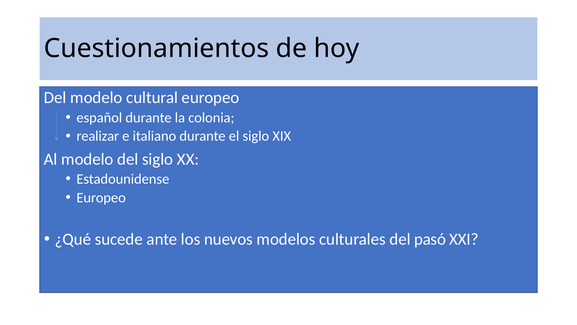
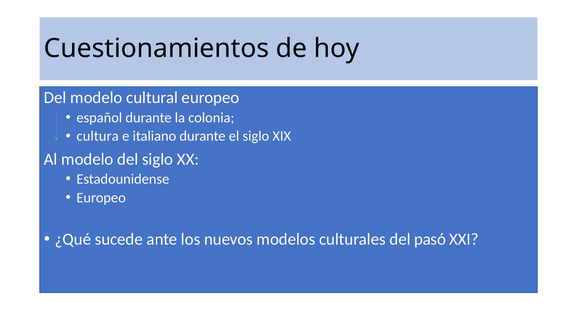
realizar: realizar -> cultura
